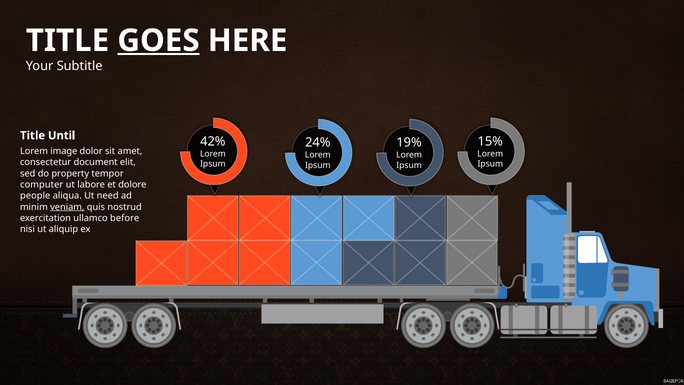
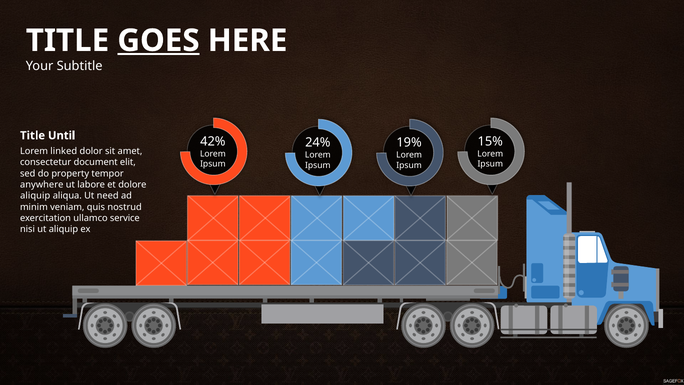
image: image -> linked
computer: computer -> anywhere
people at (35, 196): people -> aliquip
veniam underline: present -> none
before: before -> service
